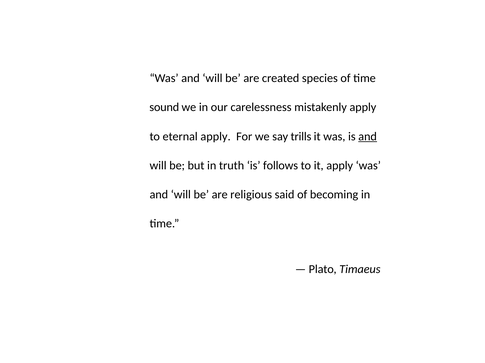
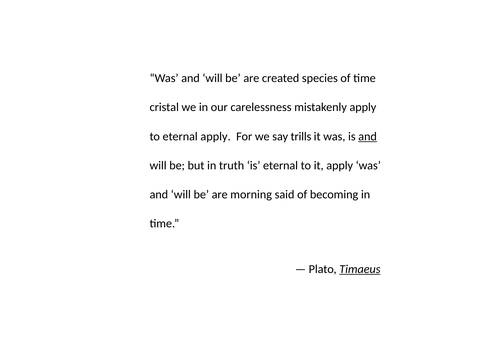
sound: sound -> cristal
is follows: follows -> eternal
religious: religious -> morning
Timaeus underline: none -> present
